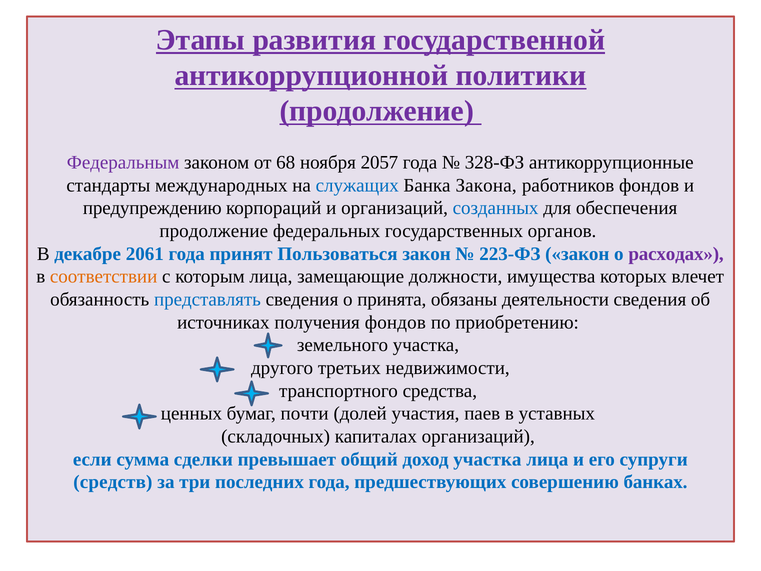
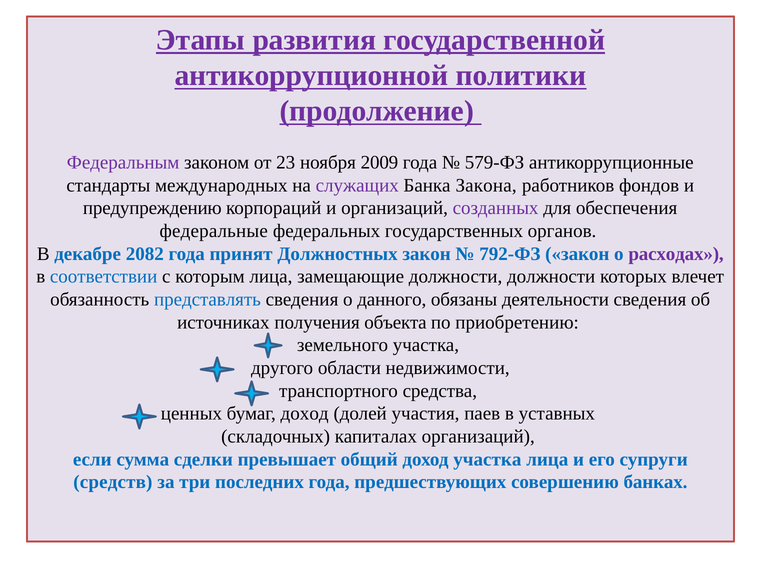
68: 68 -> 23
2057: 2057 -> 2009
328-ФЗ: 328-ФЗ -> 579-ФЗ
служащих colour: blue -> purple
созданных colour: blue -> purple
продолжение at (214, 231): продолжение -> федеральные
2061: 2061 -> 2082
Пользоваться: Пользоваться -> Должностных
223-ФЗ: 223-ФЗ -> 792-ФЗ
соответствии colour: orange -> blue
должности имущества: имущества -> должности
принята: принята -> данного
получения фондов: фондов -> объекта
третьих: третьих -> области
бумаг почти: почти -> доход
